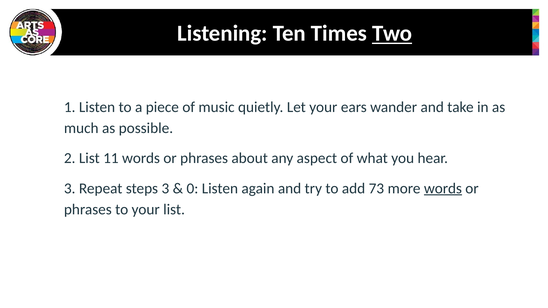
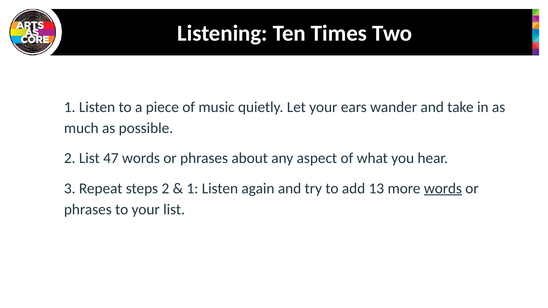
Two underline: present -> none
11: 11 -> 47
steps 3: 3 -> 2
0 at (192, 188): 0 -> 1
73: 73 -> 13
